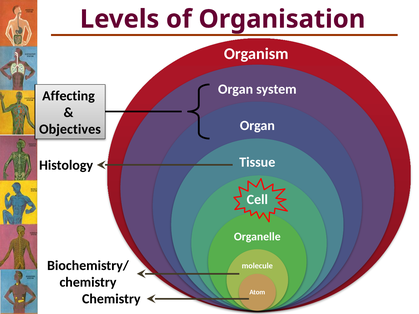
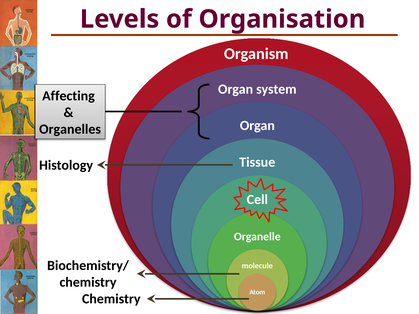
Objectives: Objectives -> Organelles
